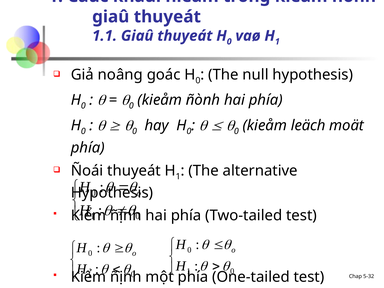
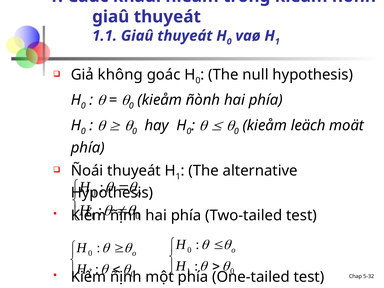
noâng: noâng -> không
